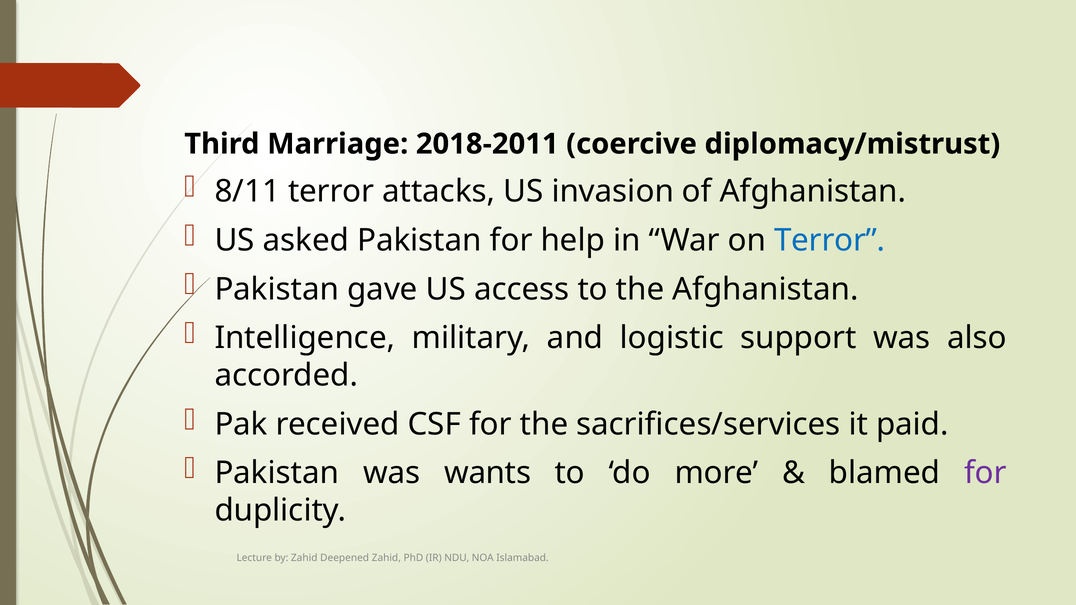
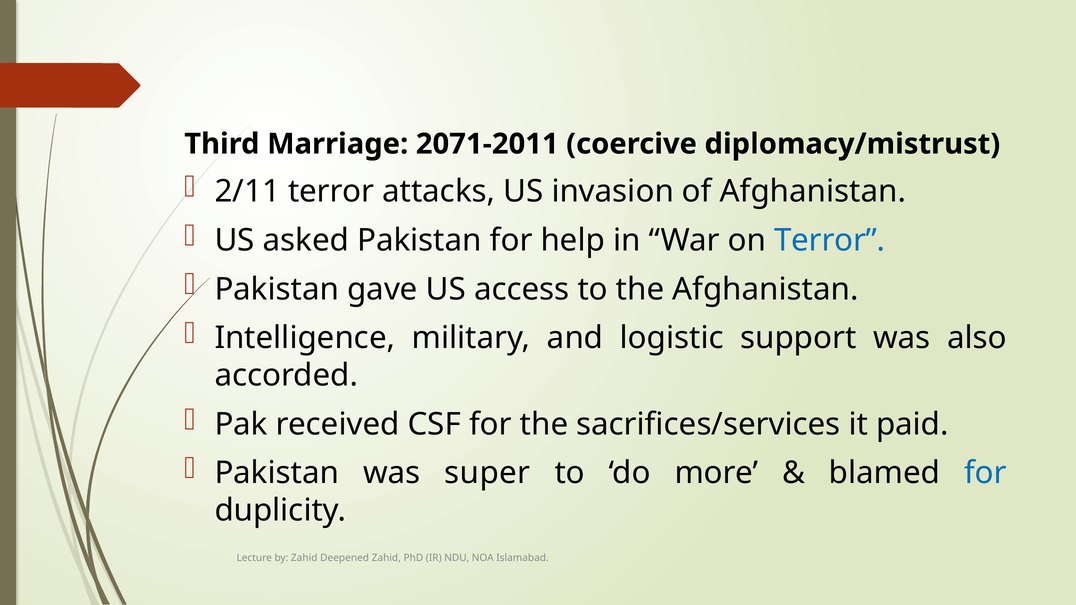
2018-2011: 2018-2011 -> 2071-2011
8/11: 8/11 -> 2/11
wants: wants -> super
for at (985, 473) colour: purple -> blue
